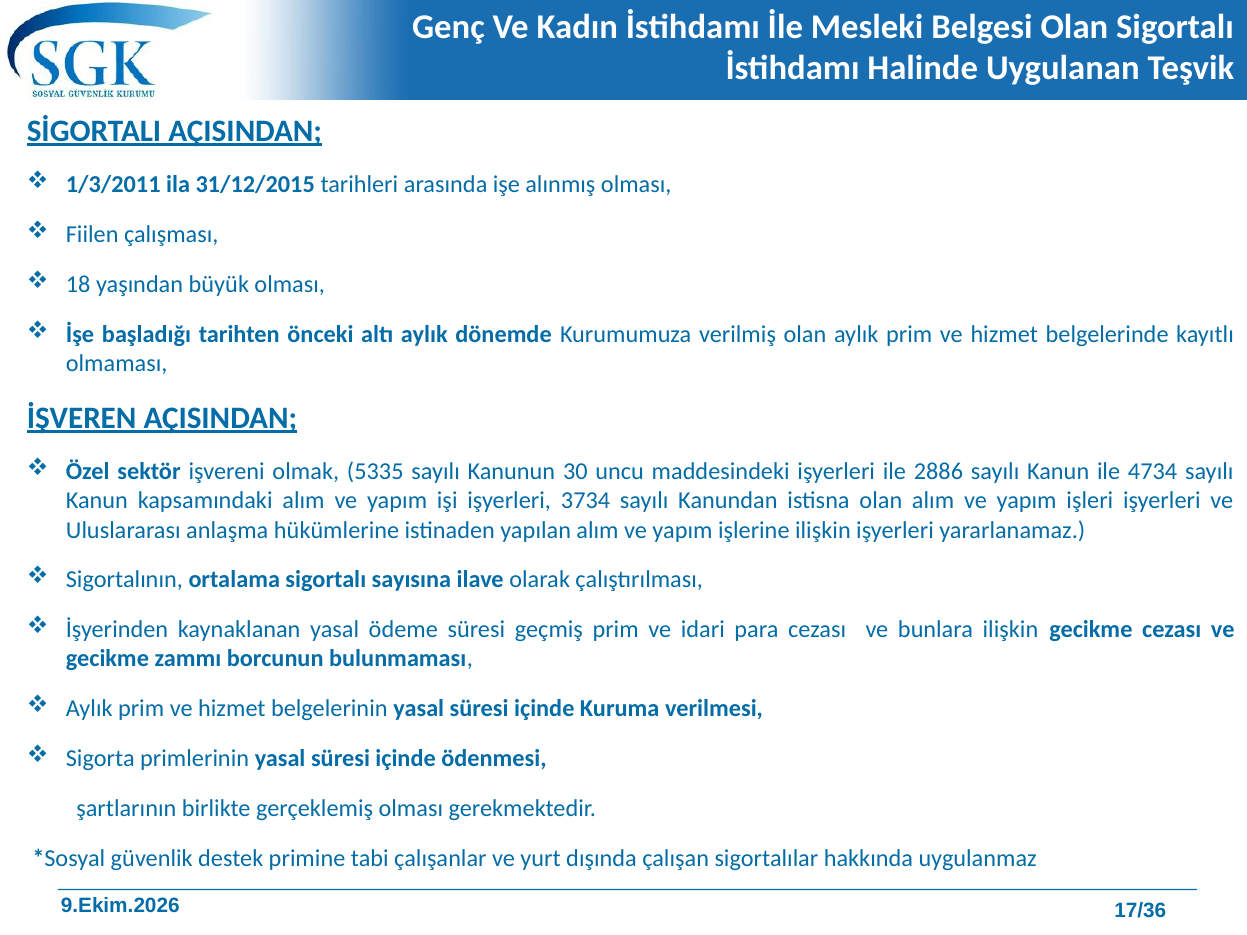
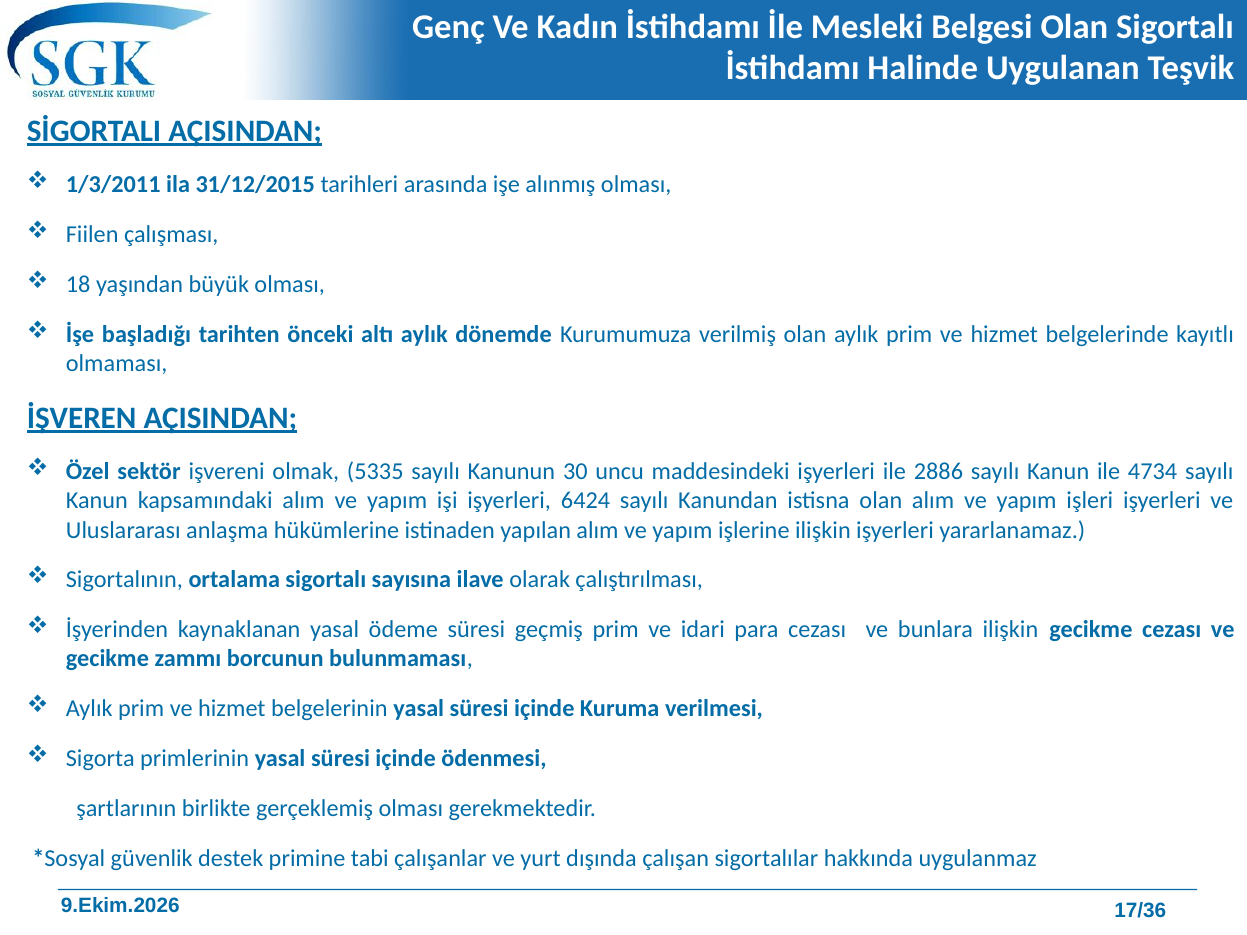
3734: 3734 -> 6424
